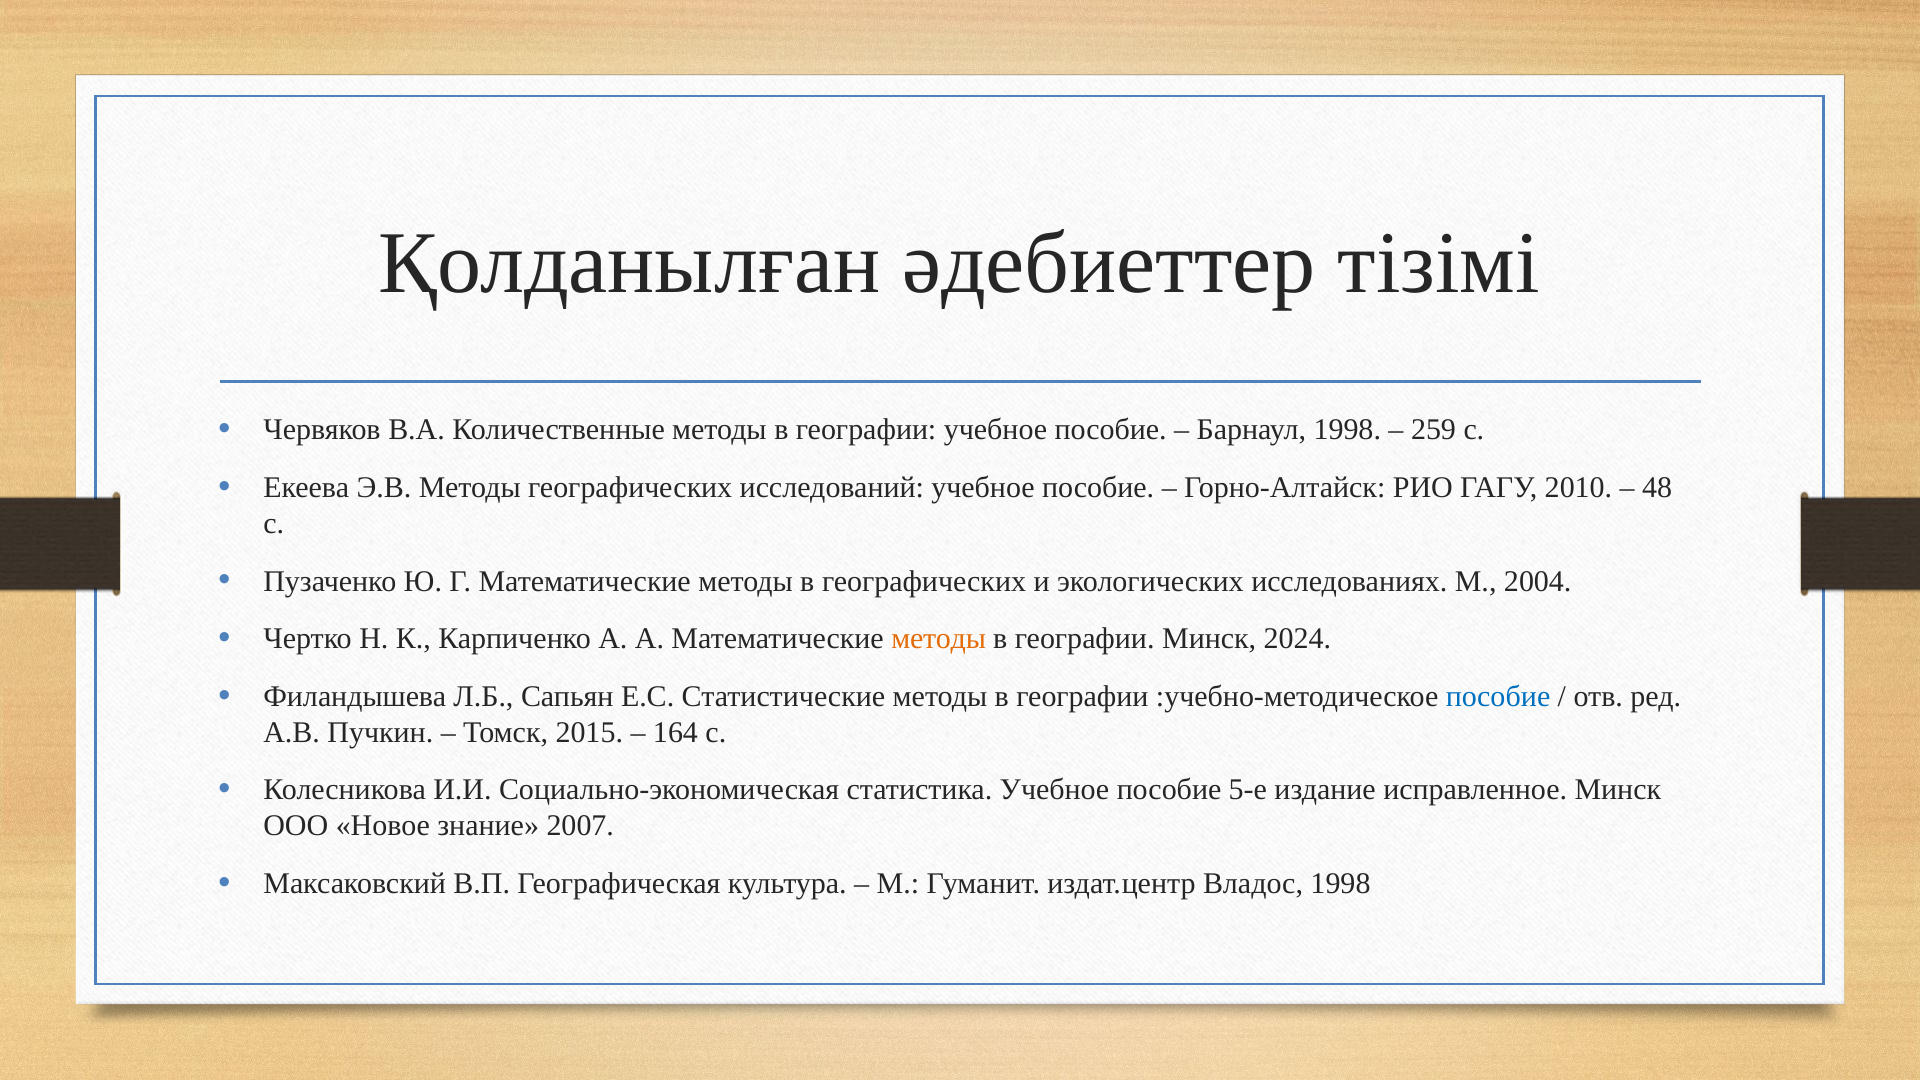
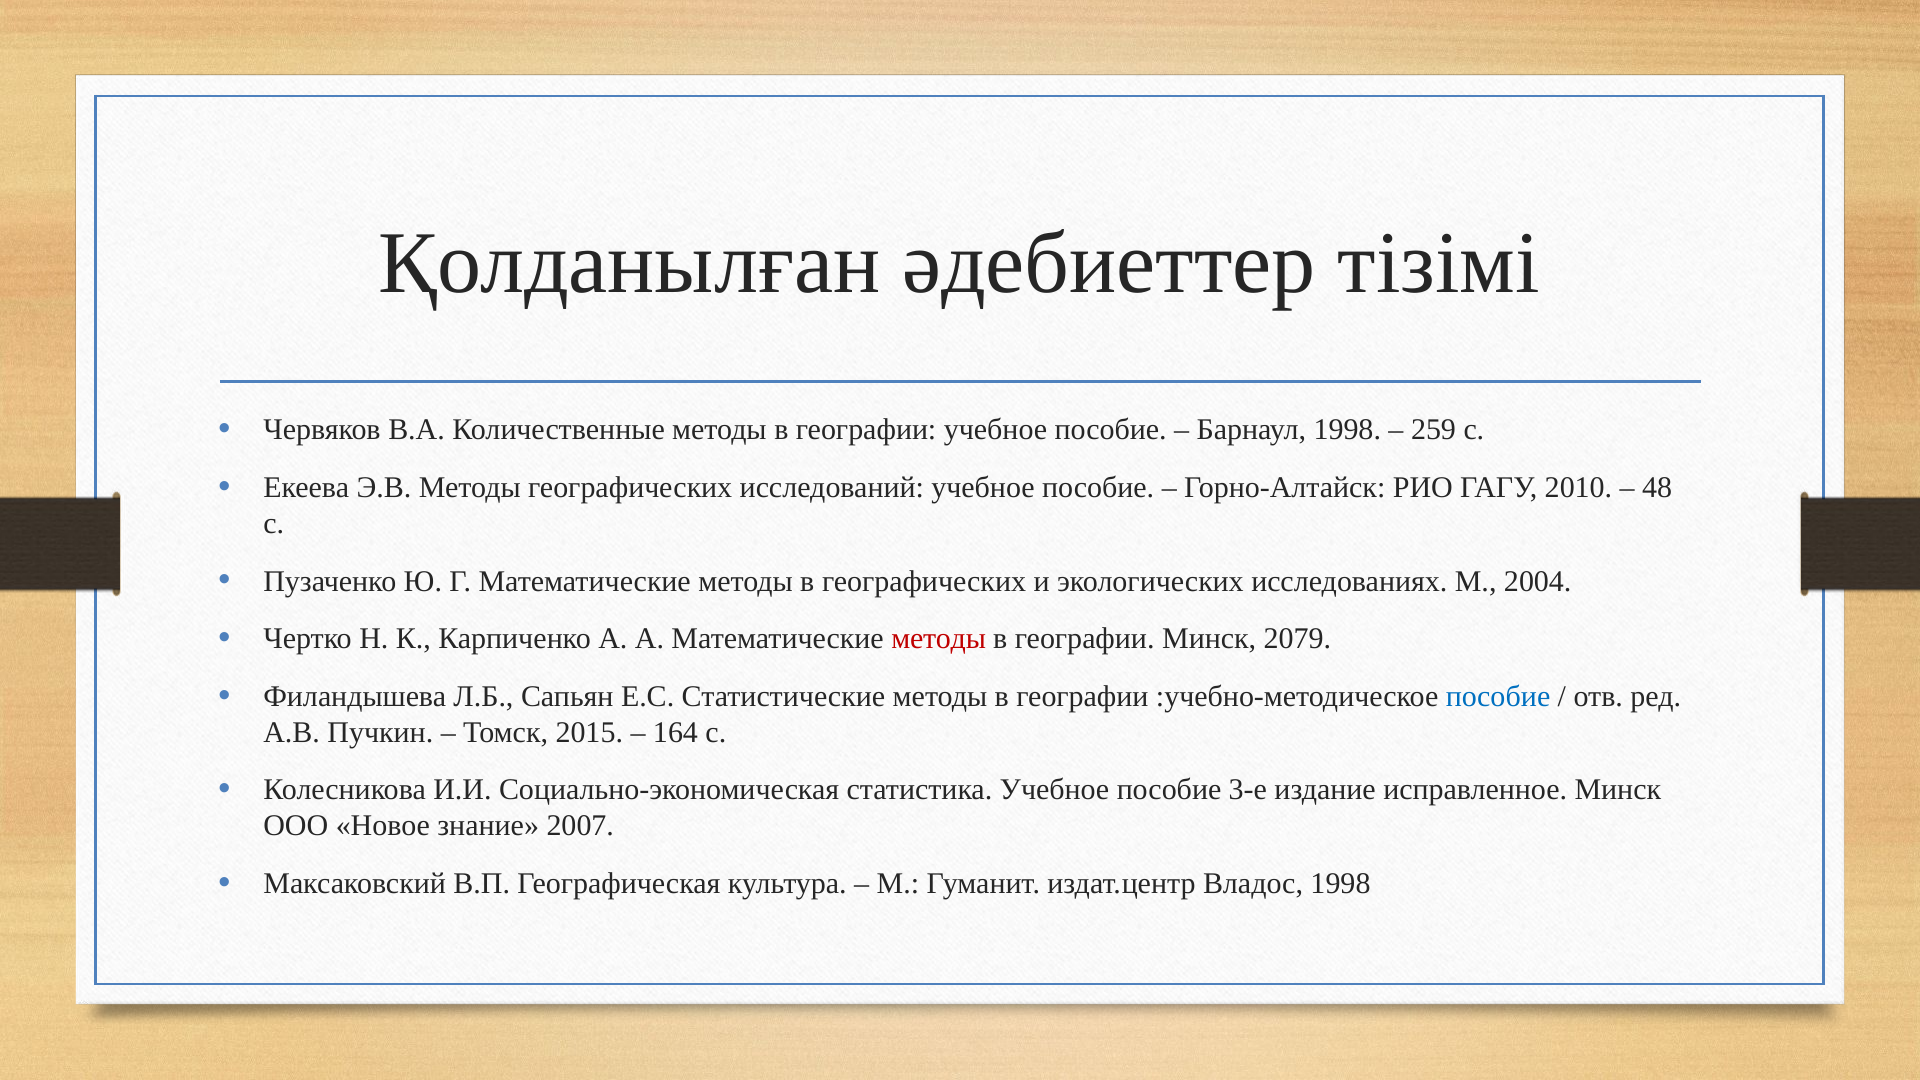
методы at (939, 639) colour: orange -> red
2024: 2024 -> 2079
5-е: 5-е -> 3-е
